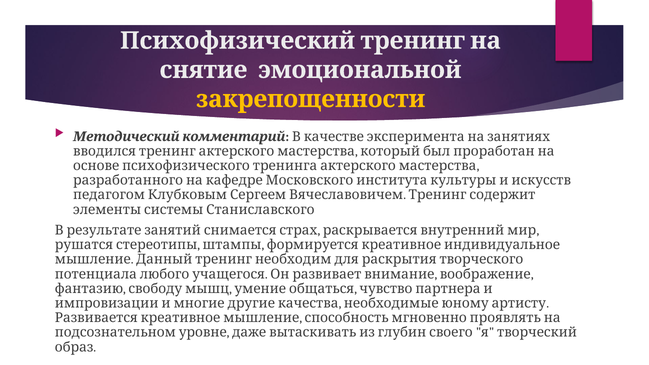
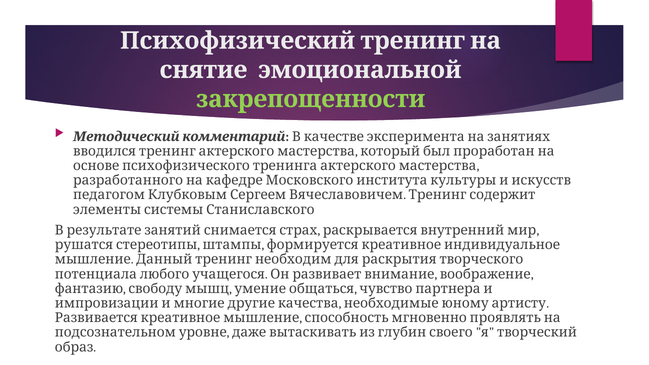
закрепощенности colour: yellow -> light green
